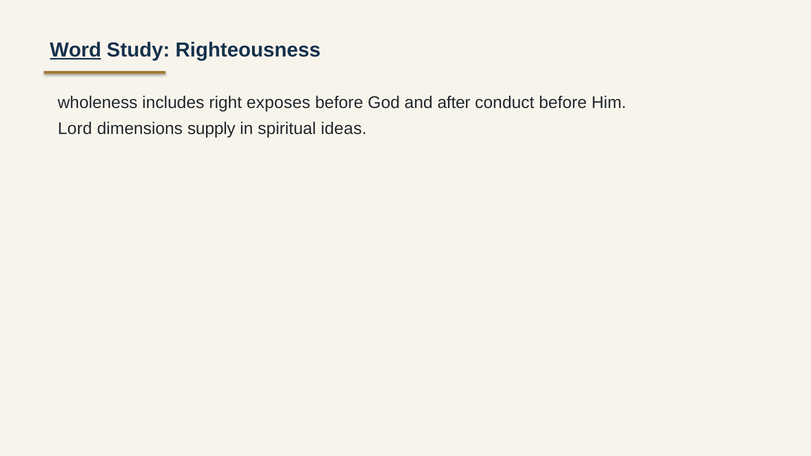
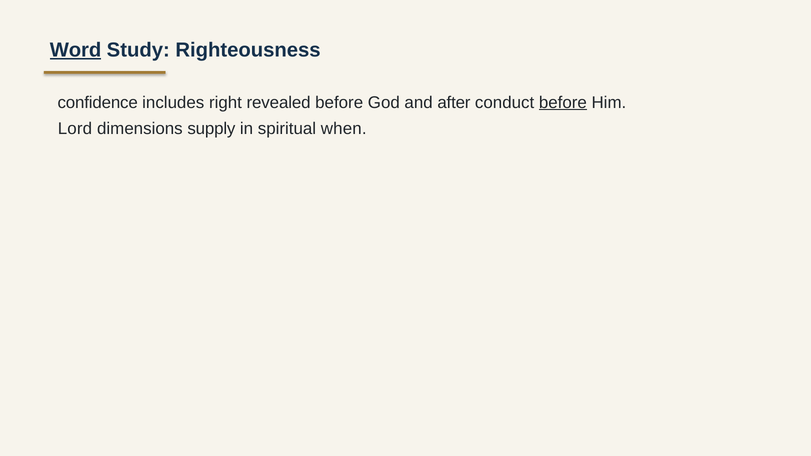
wholeness: wholeness -> confidence
exposes: exposes -> revealed
before at (563, 103) underline: none -> present
ideas: ideas -> when
